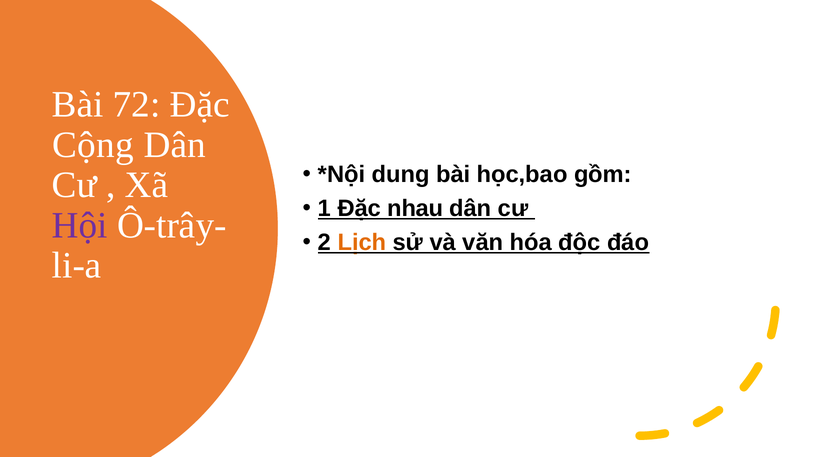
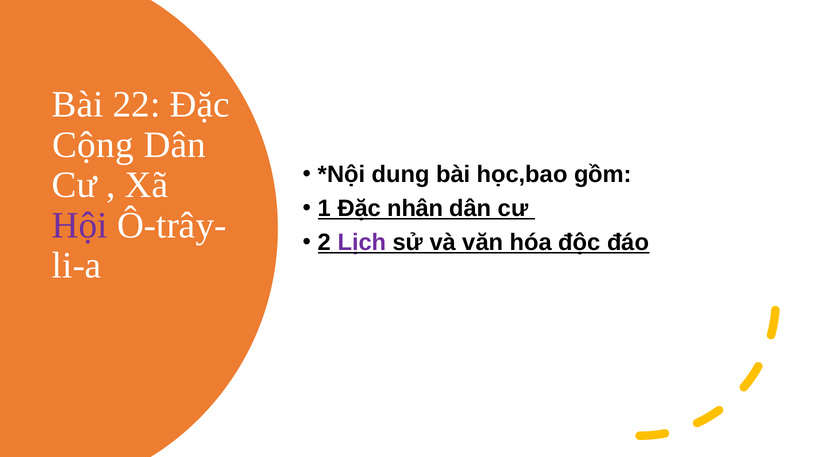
72: 72 -> 22
nhau: nhau -> nhân
Lịch colour: orange -> purple
